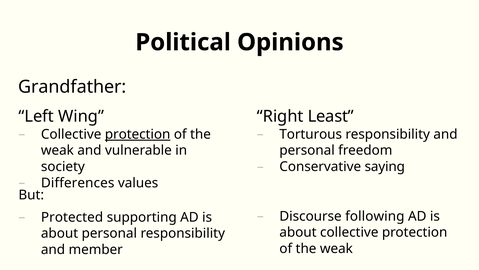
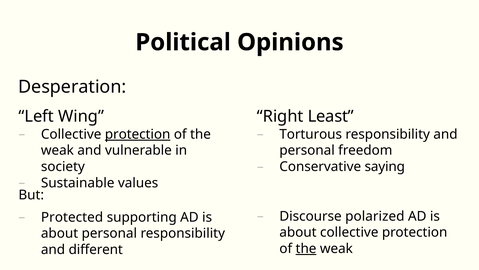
Grandfather: Grandfather -> Desperation
Differences: Differences -> Sustainable
following: following -> polarized
the at (306, 248) underline: none -> present
member: member -> different
